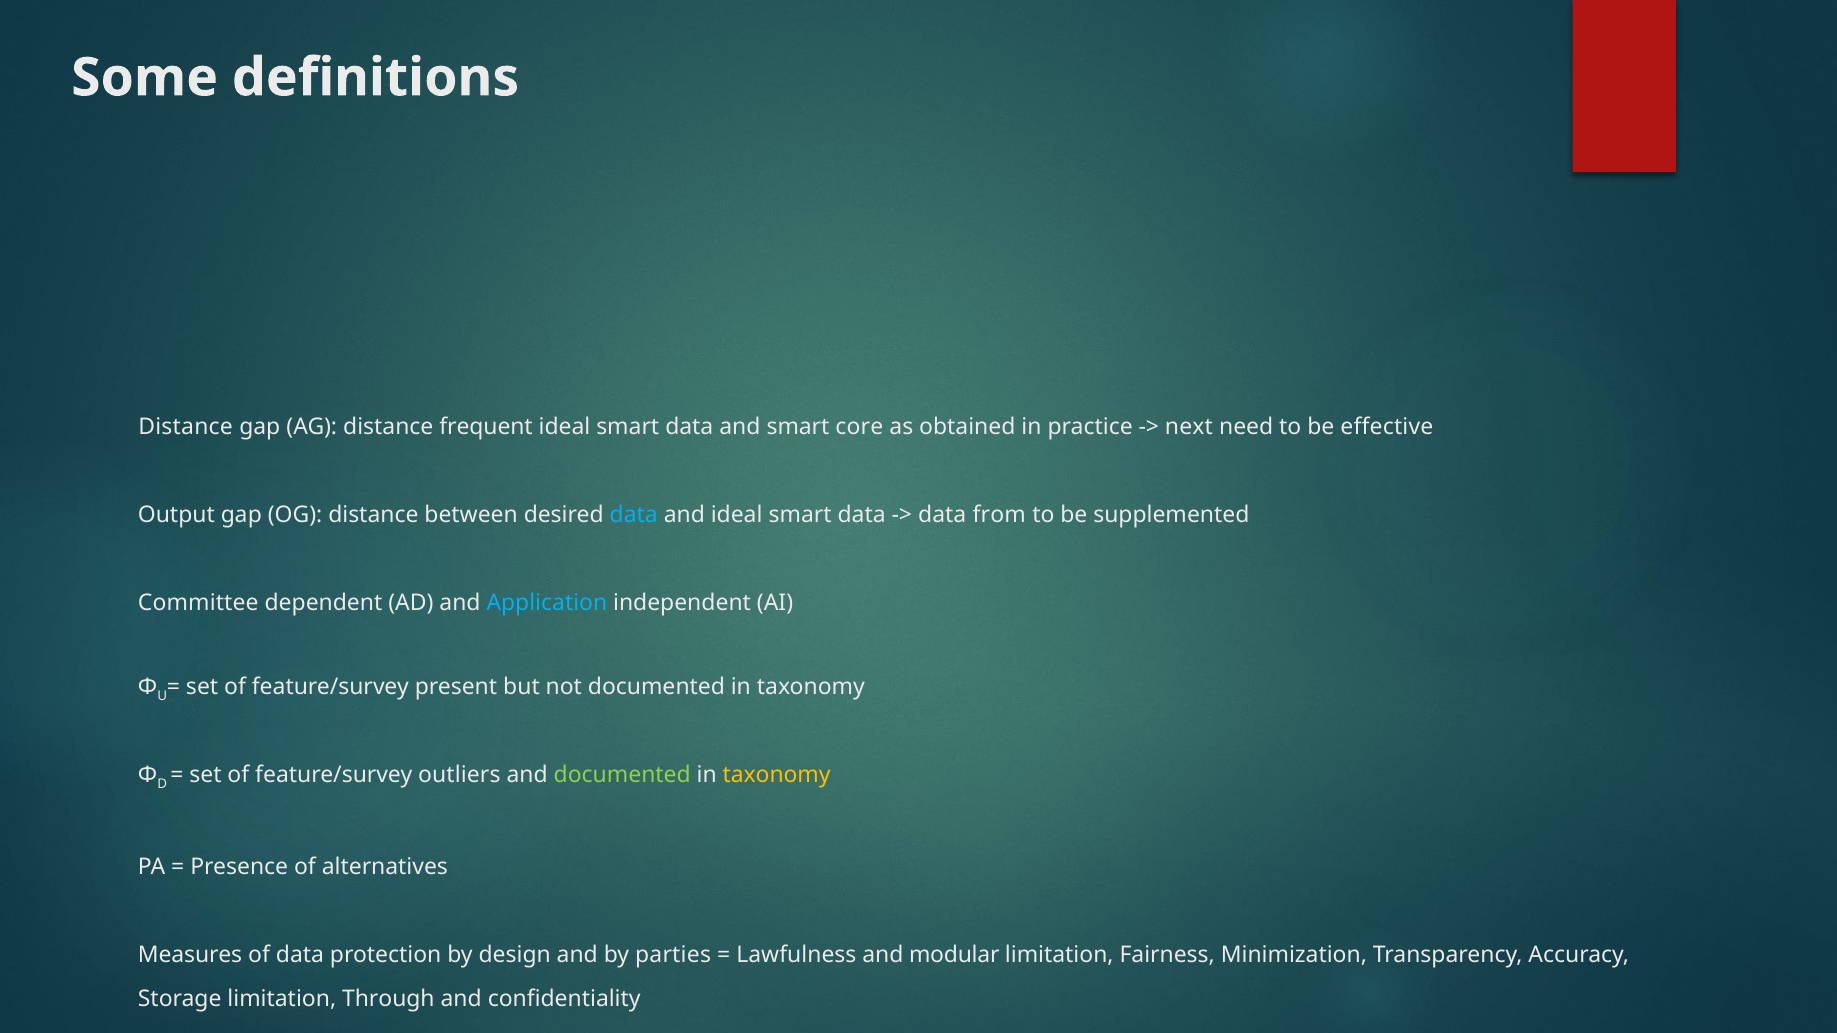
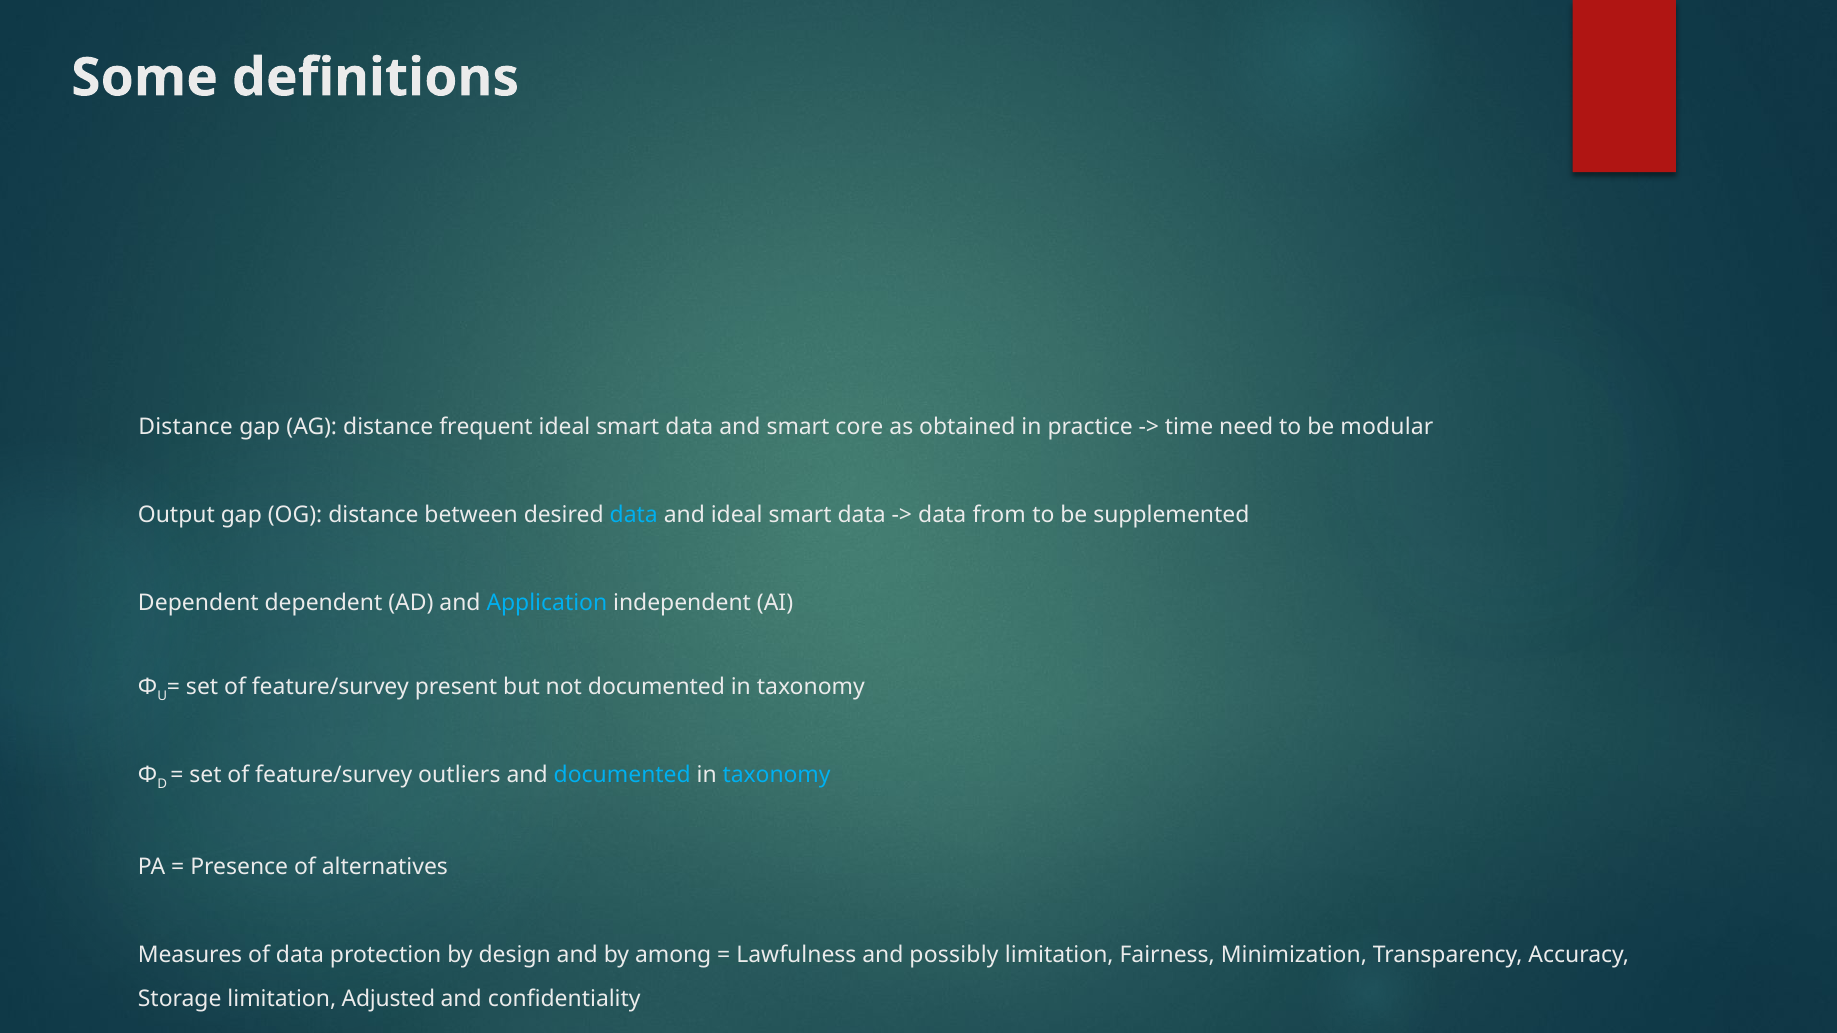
next: next -> time
effective: effective -> modular
Committee at (198, 603): Committee -> Dependent
documented at (622, 775) colour: light green -> light blue
taxonomy at (777, 775) colour: yellow -> light blue
parties: parties -> among
modular: modular -> possibly
Through: Through -> Adjusted
